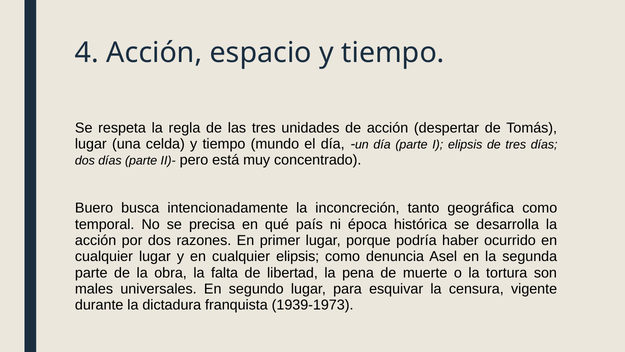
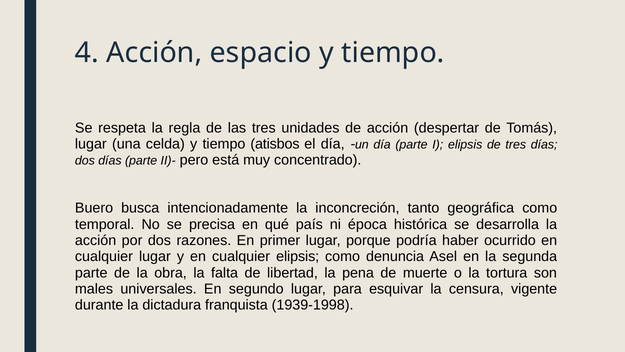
mundo: mundo -> atisbos
1939-1973: 1939-1973 -> 1939-1998
